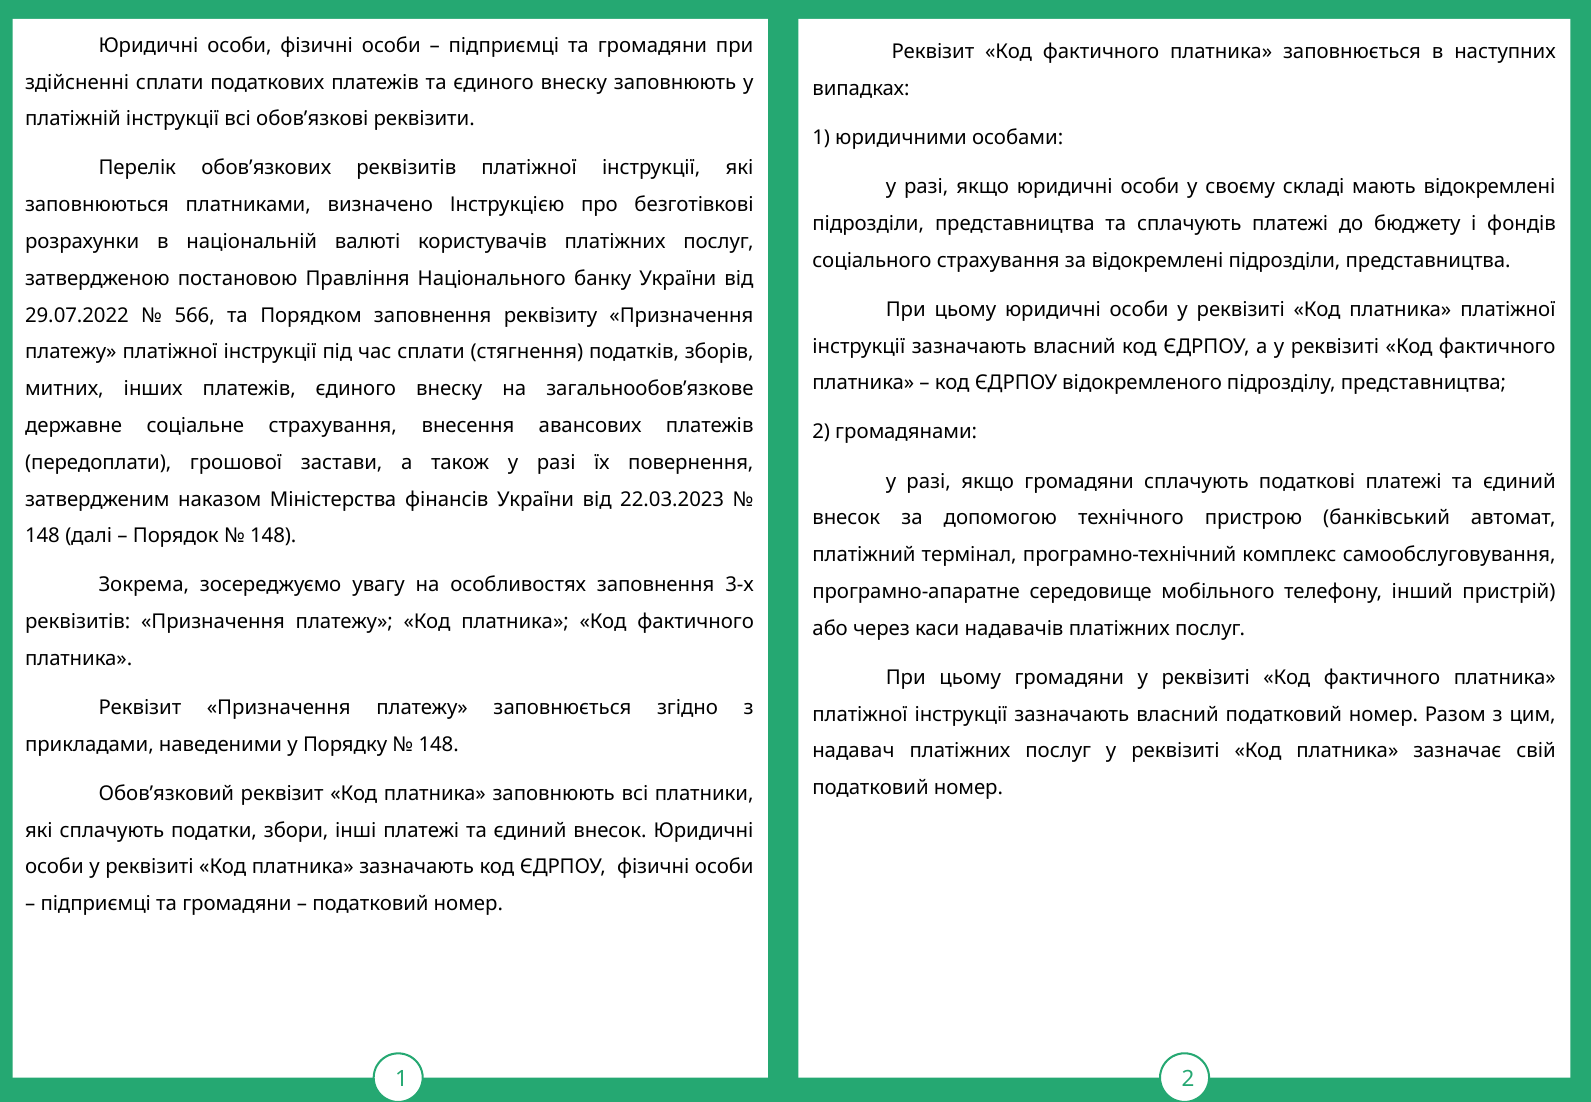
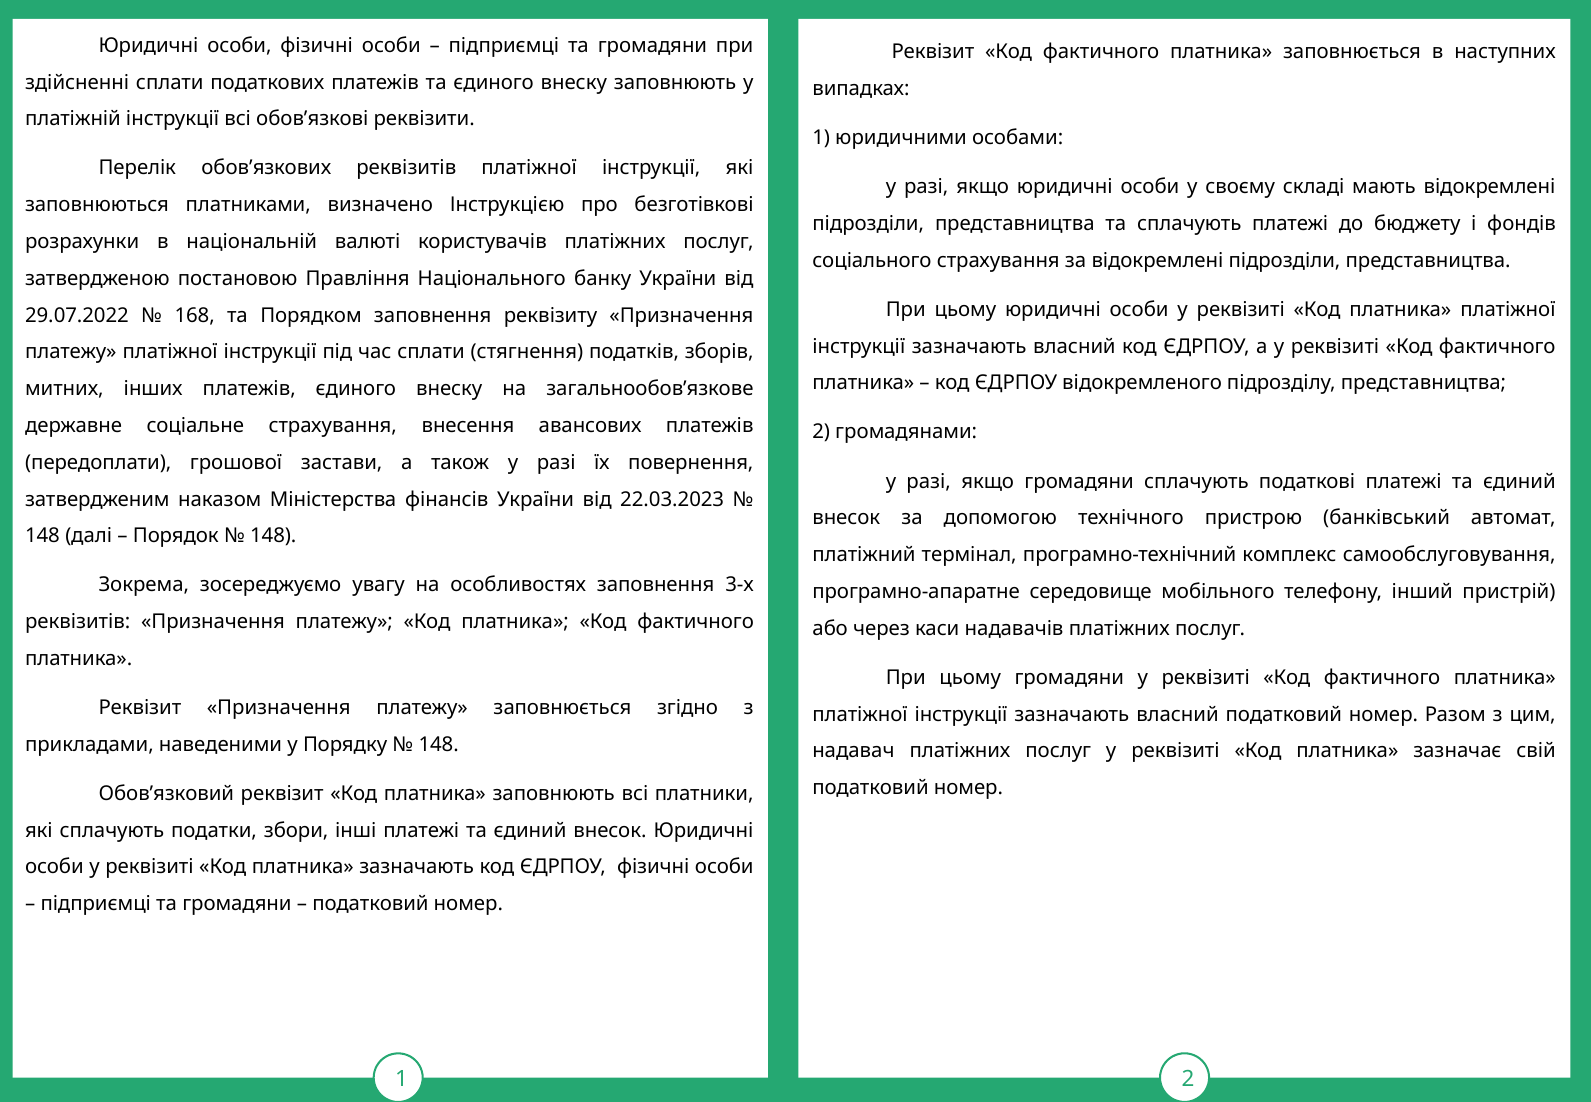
566: 566 -> 168
